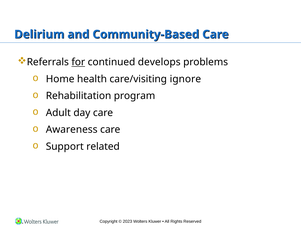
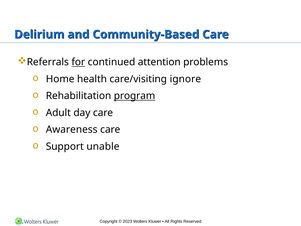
develops: develops -> attention
program underline: none -> present
related: related -> unable
